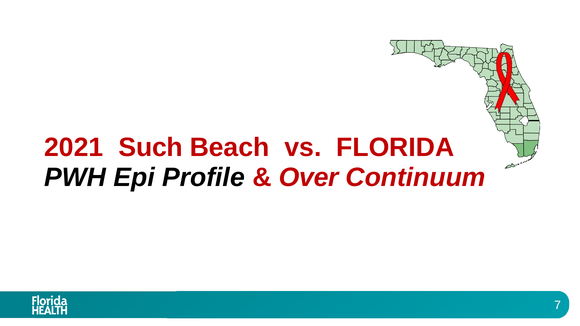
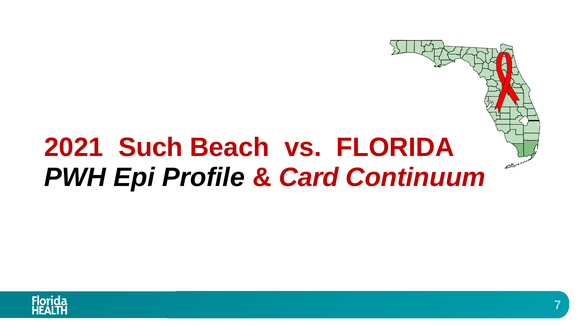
Over: Over -> Card
